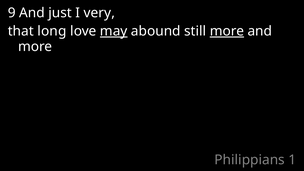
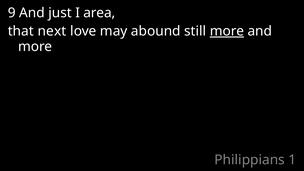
very: very -> area
long: long -> next
may underline: present -> none
